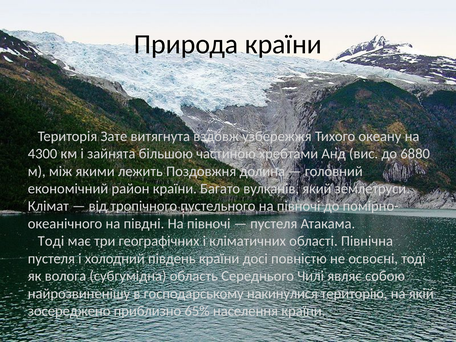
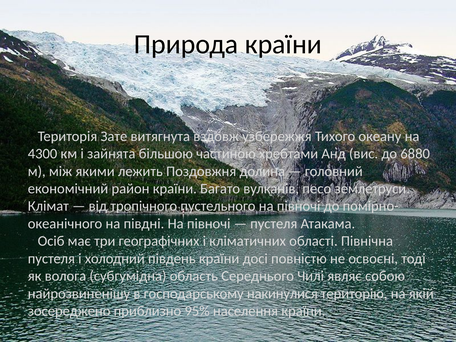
який: який -> песо
Тоді at (51, 241): Тоді -> Осіб
65%: 65% -> 95%
